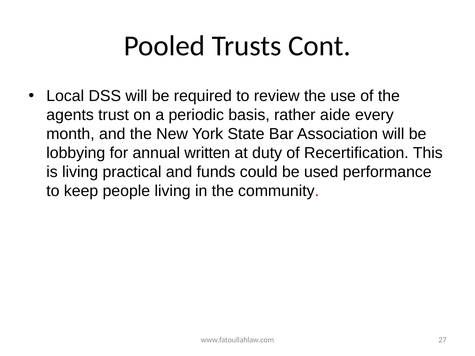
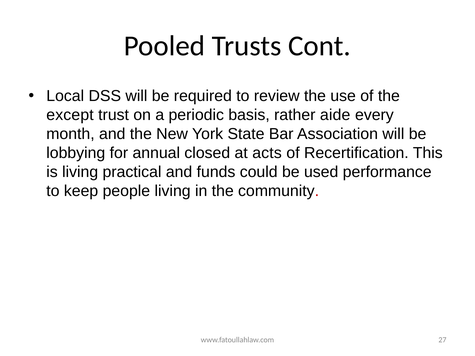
agents: agents -> except
written: written -> closed
duty: duty -> acts
